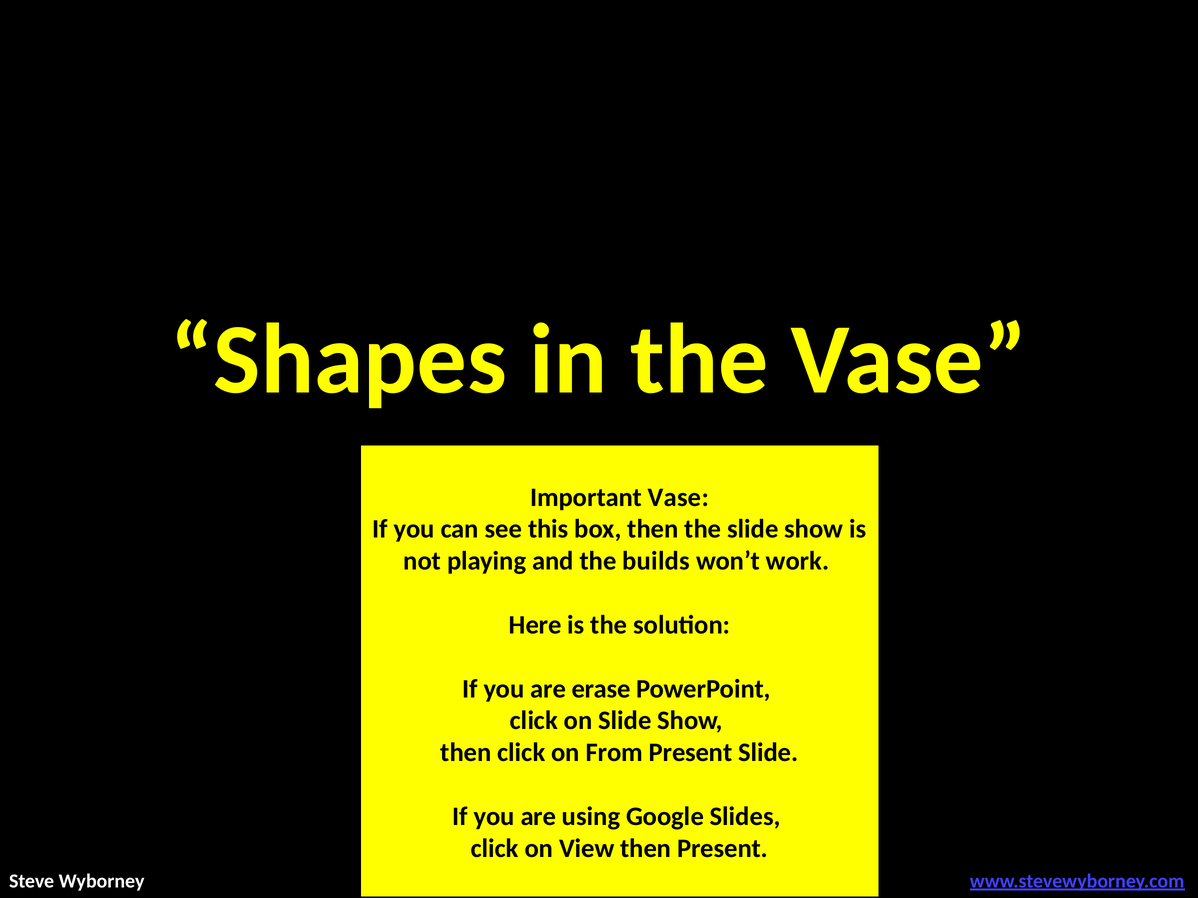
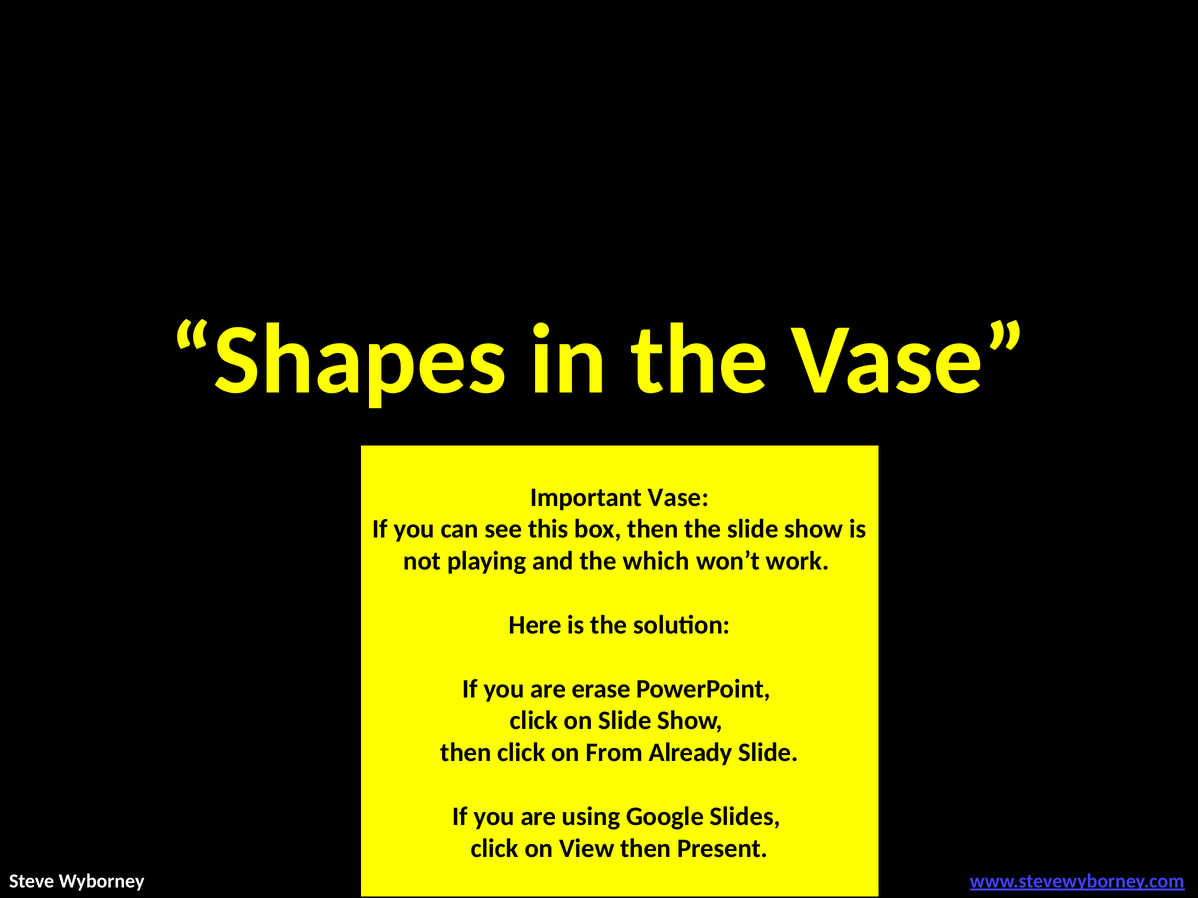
builds: builds -> which
From Present: Present -> Already
